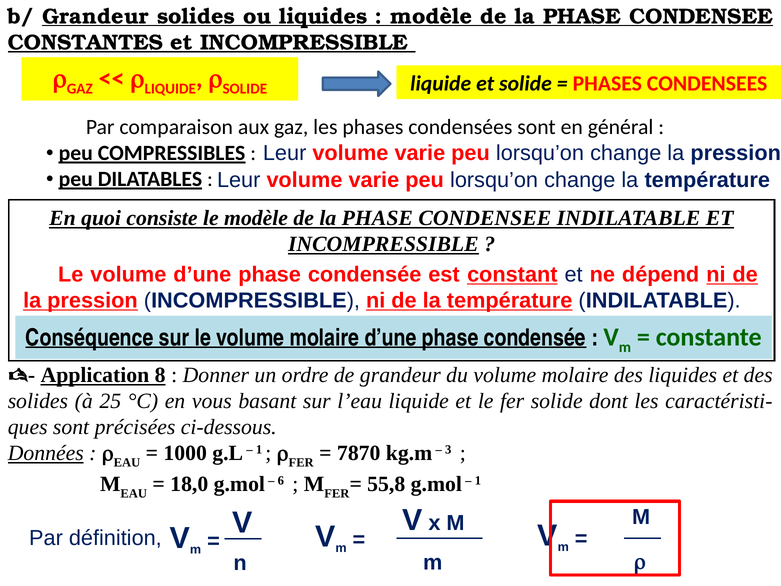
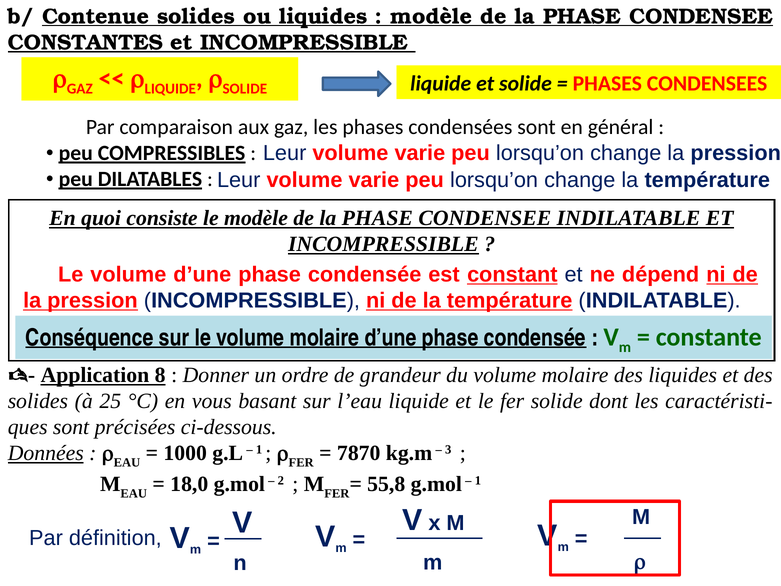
b/ Grandeur: Grandeur -> Contenue
6: 6 -> 2
